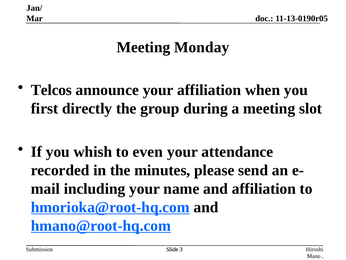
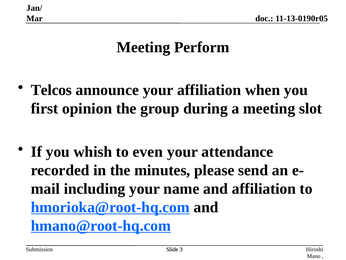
Monday: Monday -> Perform
directly: directly -> opinion
